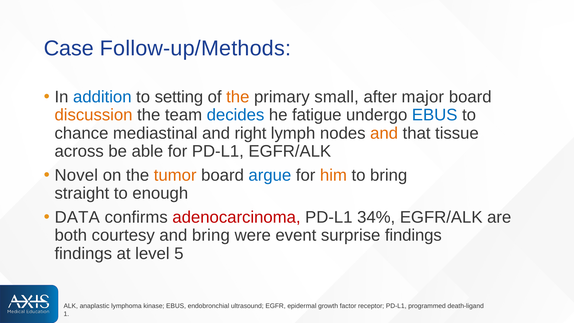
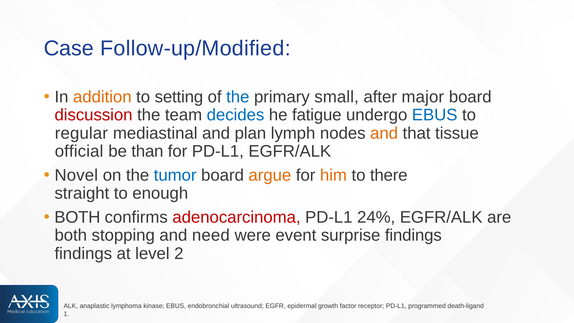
Follow-up/Methods: Follow-up/Methods -> Follow-up/Modified
addition colour: blue -> orange
the at (238, 97) colour: orange -> blue
discussion colour: orange -> red
chance: chance -> regular
right: right -> plan
across: across -> official
able: able -> than
tumor colour: orange -> blue
argue colour: blue -> orange
to bring: bring -> there
DATA at (77, 217): DATA -> BOTH
34%: 34% -> 24%
courtesy: courtesy -> stopping
and bring: bring -> need
5: 5 -> 2
